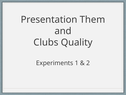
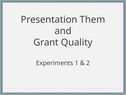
Clubs: Clubs -> Grant
